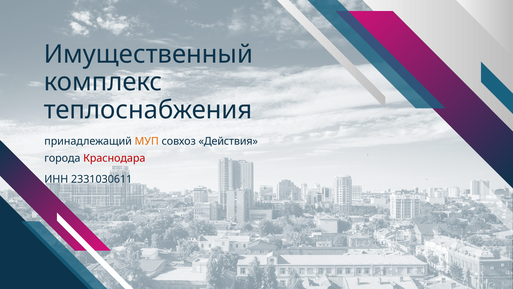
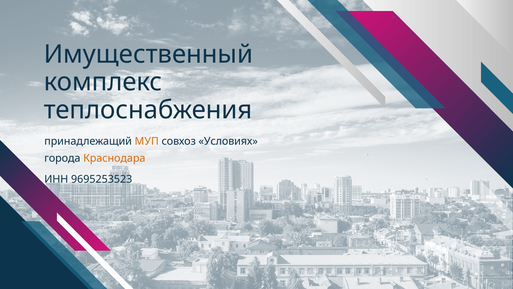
Действия: Действия -> Условиях
Краснодара colour: red -> orange
2331030611: 2331030611 -> 9695253523
